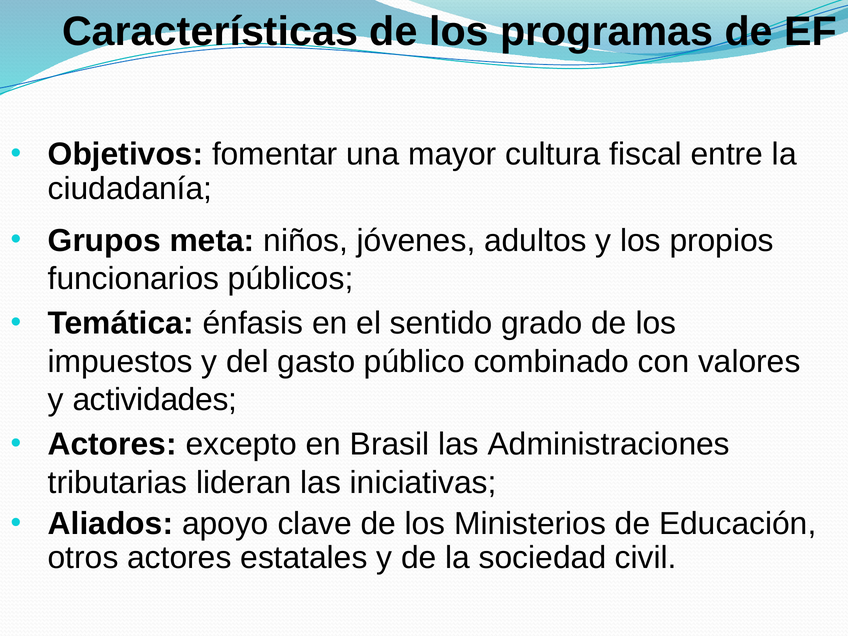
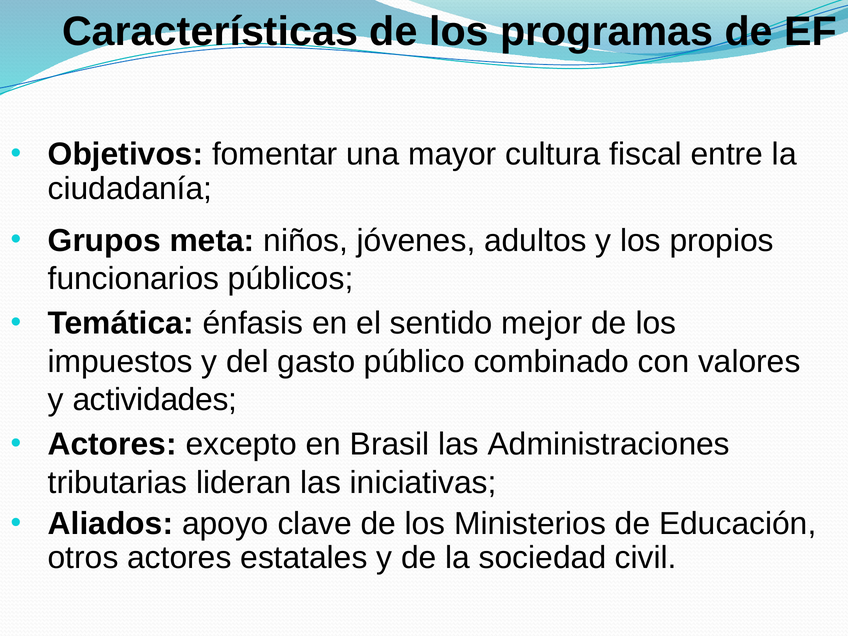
grado: grado -> mejor
